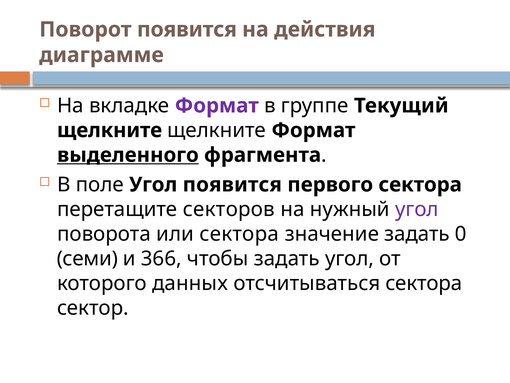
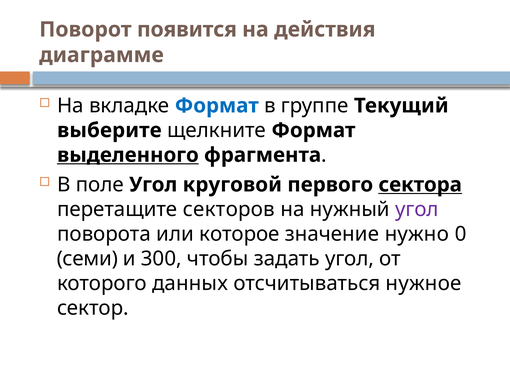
Формат at (217, 106) colour: purple -> blue
щелкните at (110, 130): щелкните -> выберите
Угол появится: появится -> круговой
сектора at (420, 184) underline: none -> present
или сектора: сектора -> которое
значение задать: задать -> нужно
366: 366 -> 300
отсчитываться сектора: сектора -> нужное
